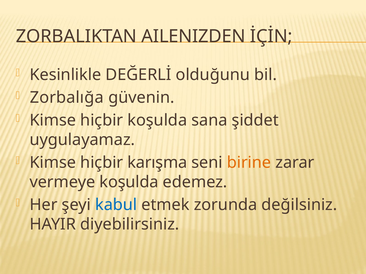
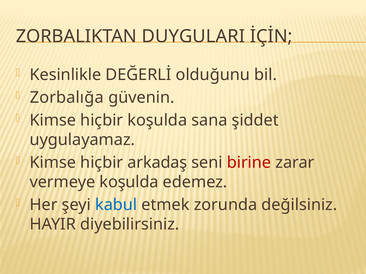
AILENIZDEN: AILENIZDEN -> DUYGULARI
karışma: karışma -> arkadaş
birine colour: orange -> red
